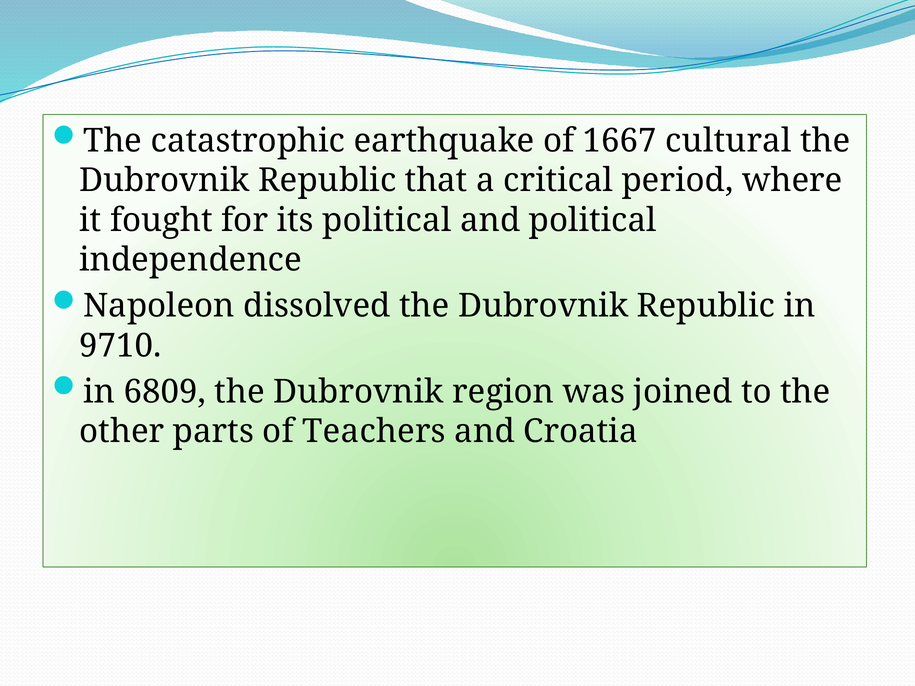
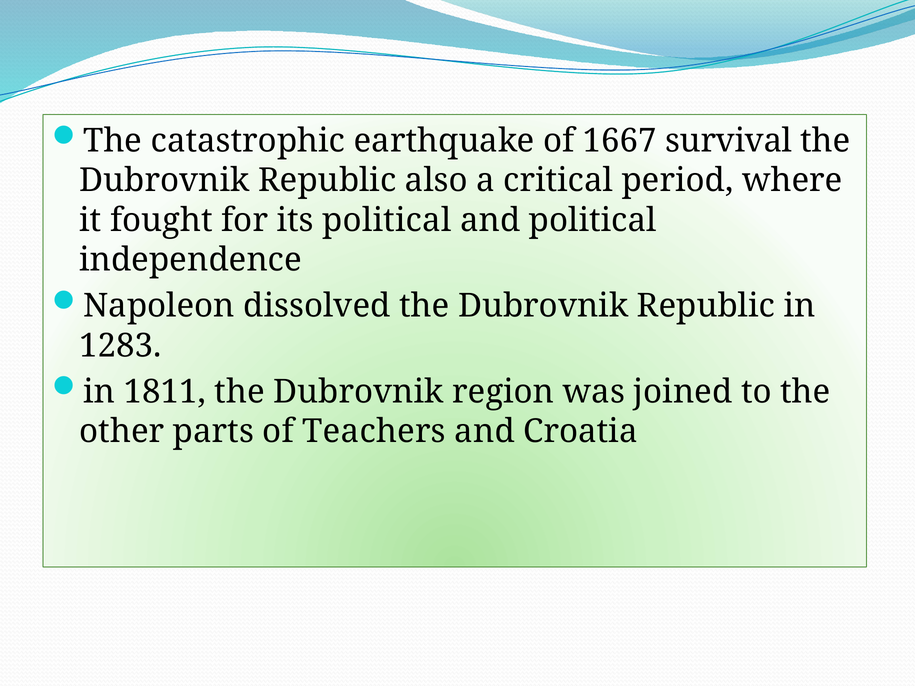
cultural: cultural -> survival
that: that -> also
9710: 9710 -> 1283
6809: 6809 -> 1811
